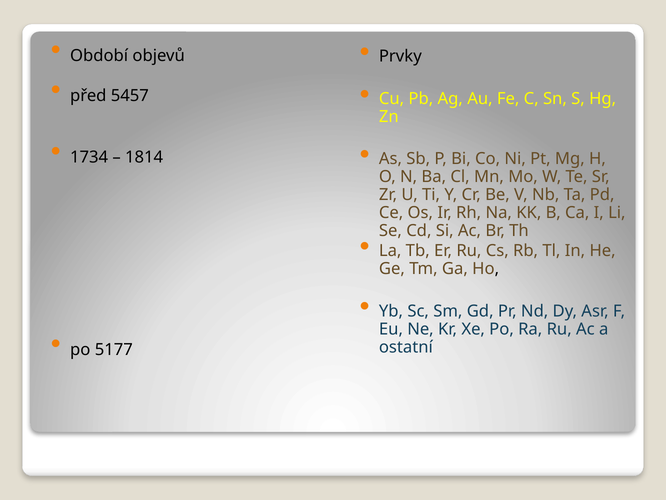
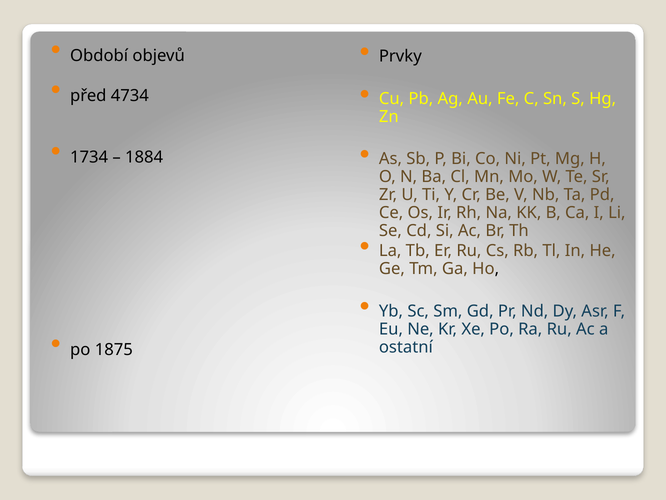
5457: 5457 -> 4734
1814: 1814 -> 1884
5177: 5177 -> 1875
